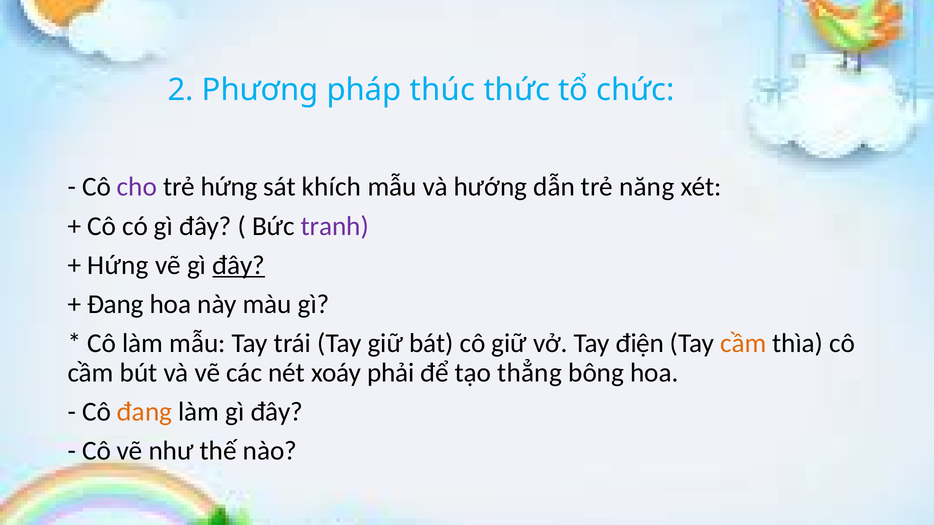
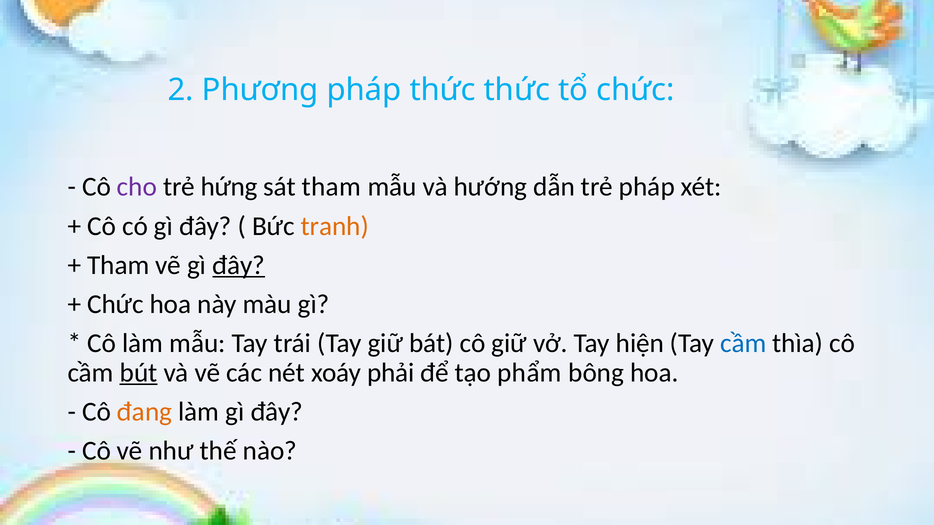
pháp thúc: thúc -> thức
sát khích: khích -> tham
trẻ năng: năng -> pháp
tranh colour: purple -> orange
Hứng at (118, 265): Hứng -> Tham
Đang at (115, 304): Đang -> Chức
điện: điện -> hiện
cầm at (743, 344) colour: orange -> blue
bút underline: none -> present
thẳng: thẳng -> phẩm
